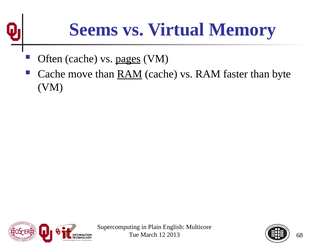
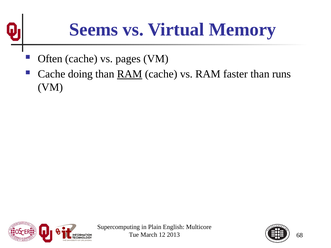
pages underline: present -> none
move: move -> doing
byte: byte -> runs
